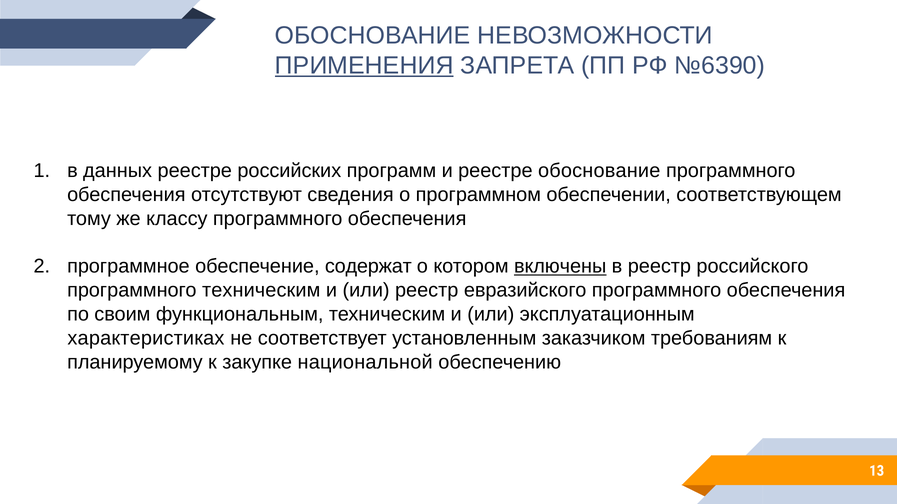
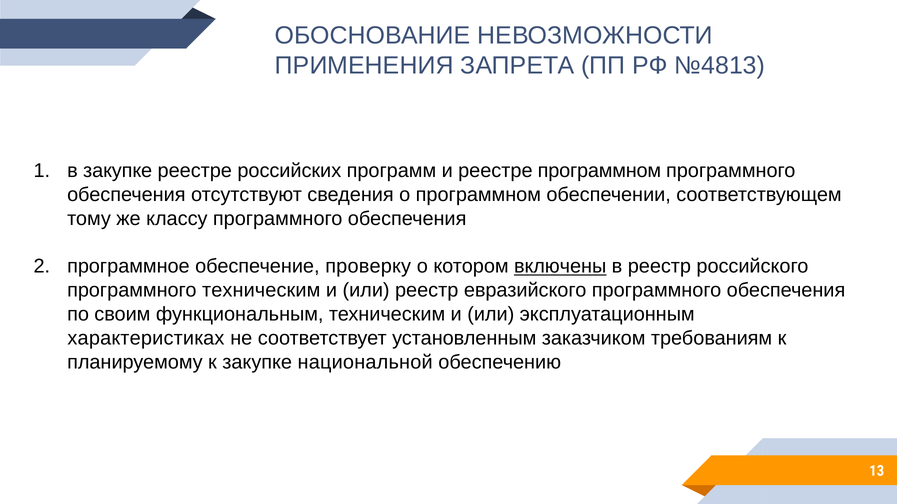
ПРИМЕНЕНИЯ underline: present -> none
№6390: №6390 -> №4813
в данных: данных -> закупке
реестре обоснование: обоснование -> программном
содержат: содержат -> проверку
